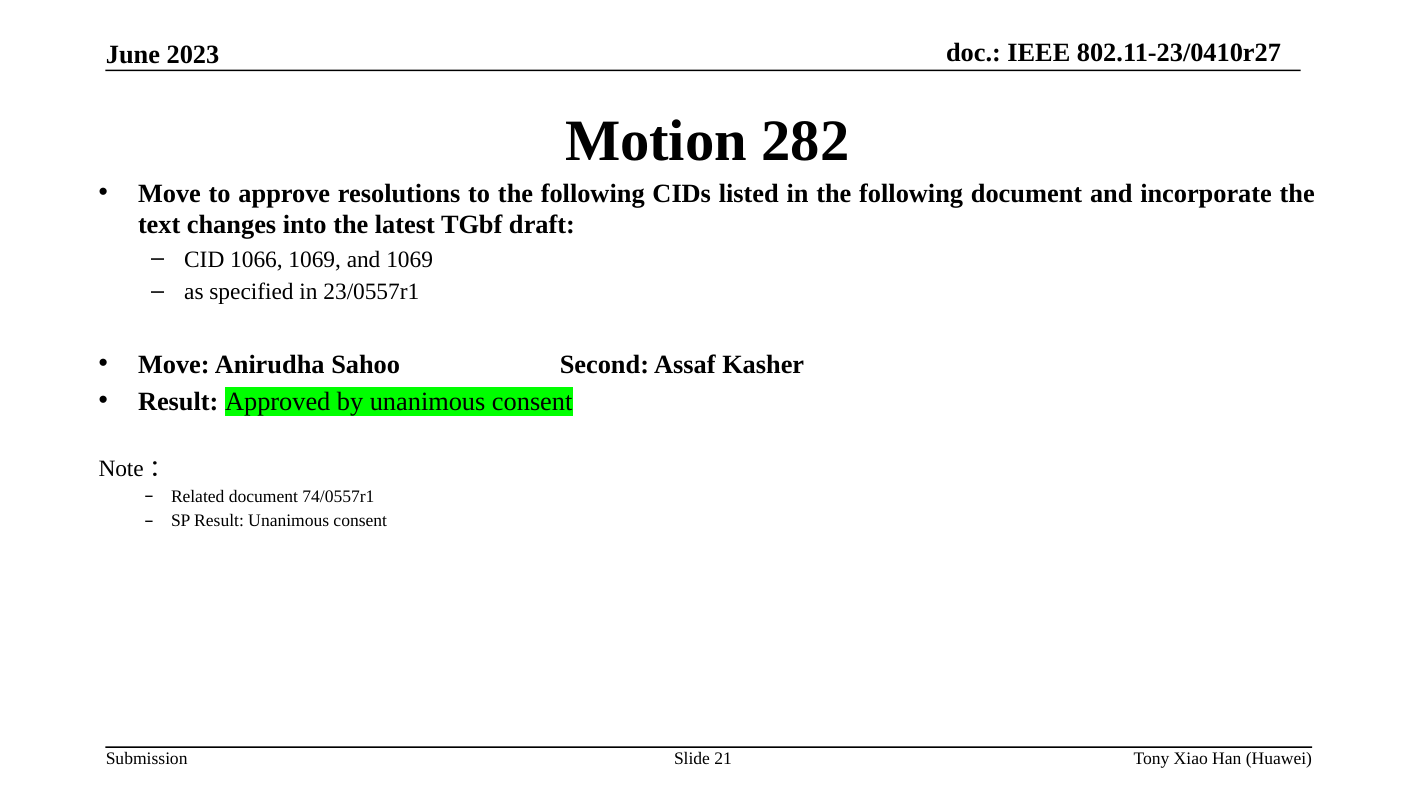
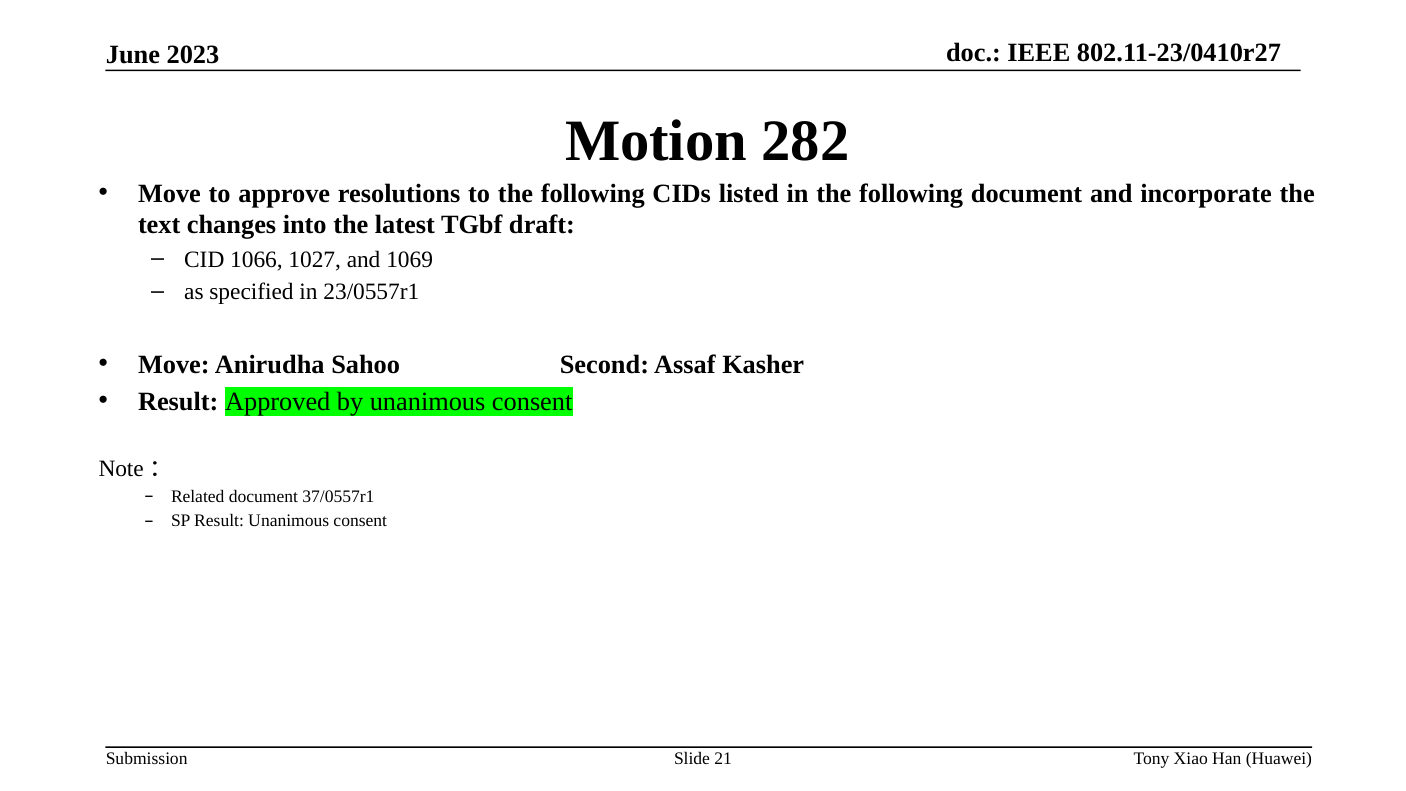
1066 1069: 1069 -> 1027
74/0557r1: 74/0557r1 -> 37/0557r1
